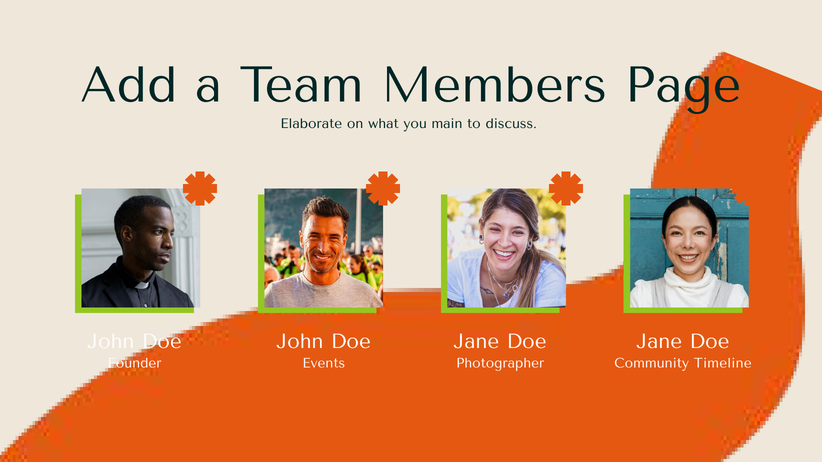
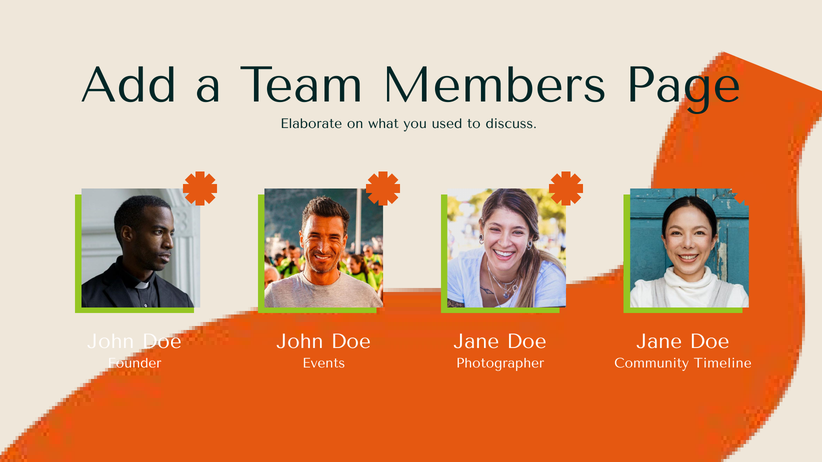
main: main -> used
